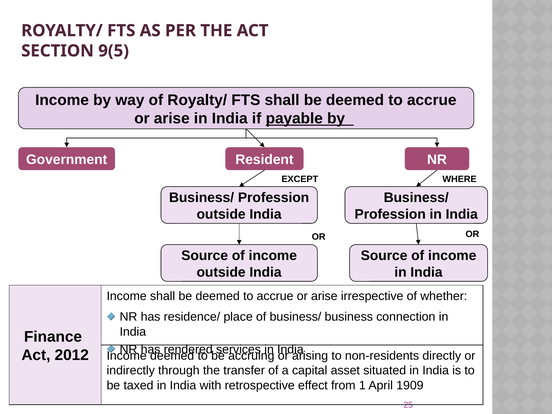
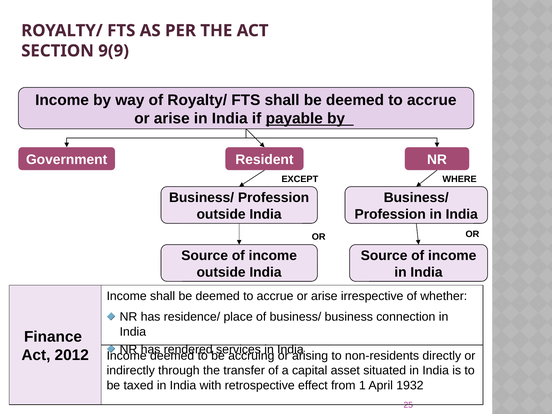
9(5: 9(5 -> 9(9
1909: 1909 -> 1932
